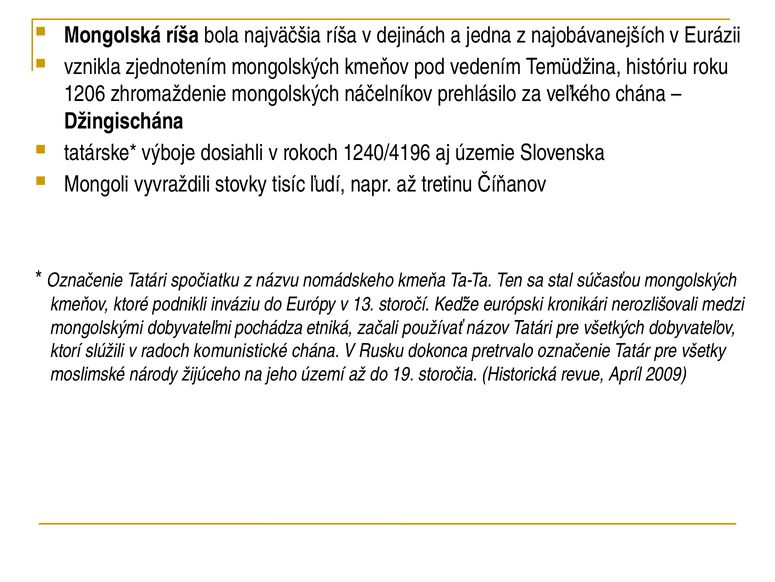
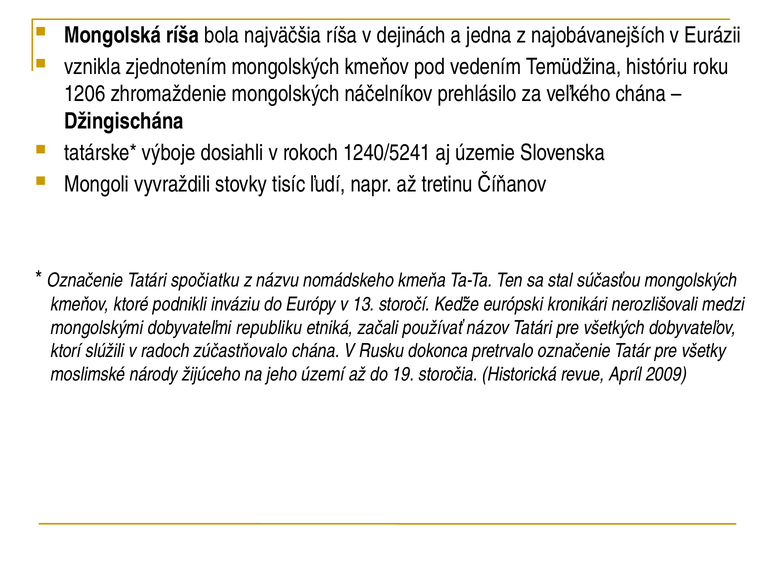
1240/4196: 1240/4196 -> 1240/5241
pochádza: pochádza -> republiku
komunistické: komunistické -> zúčastňovalo
